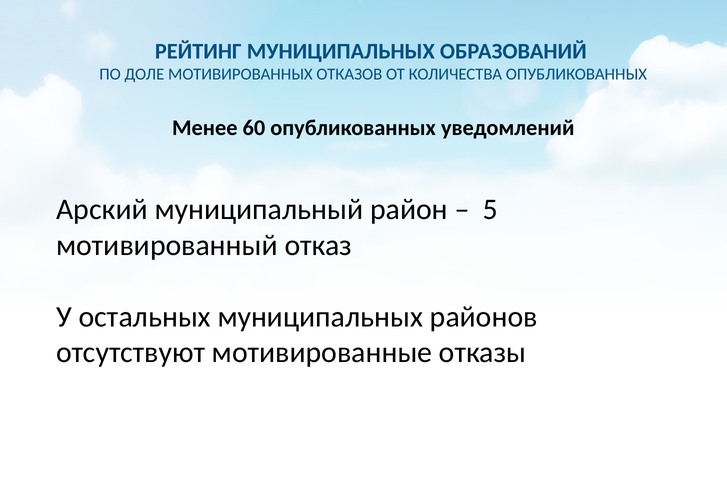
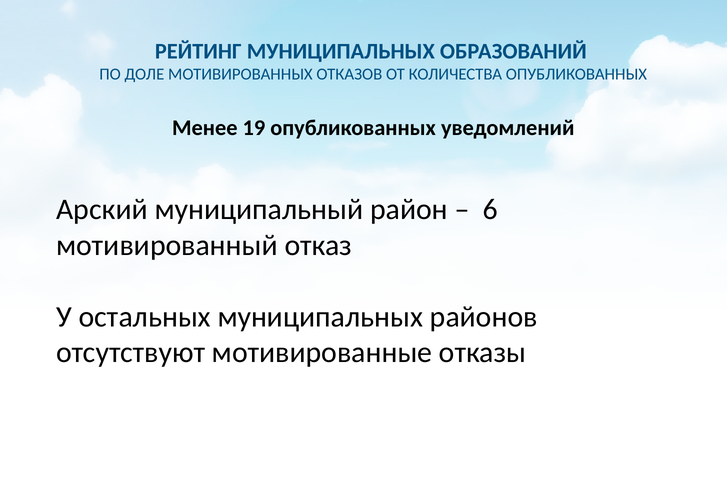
60: 60 -> 19
5: 5 -> 6
